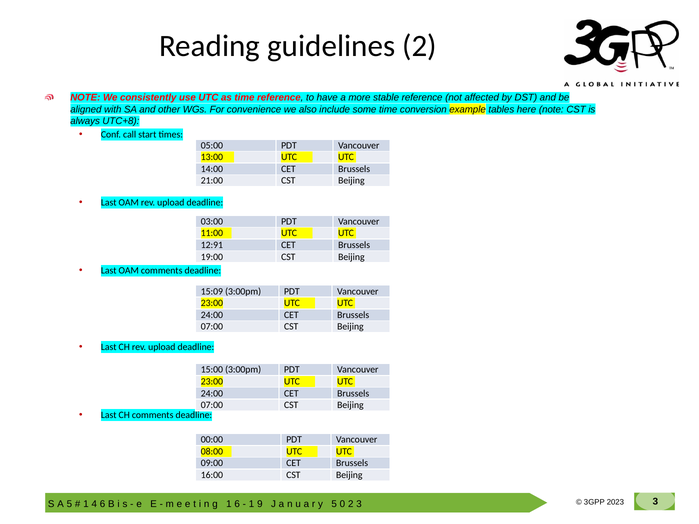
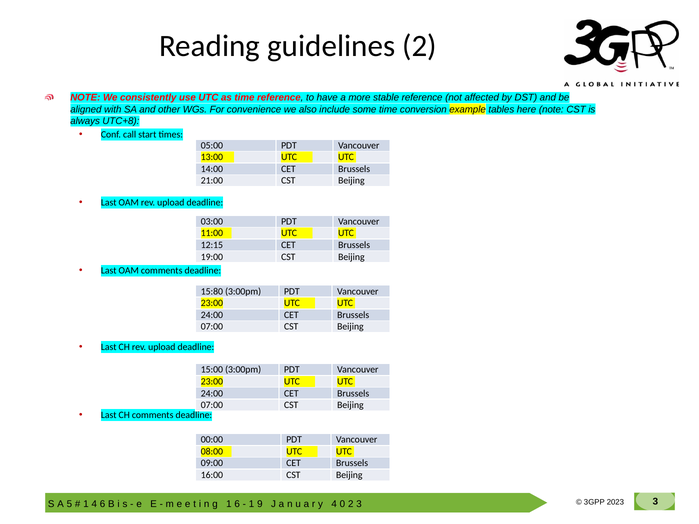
12:91: 12:91 -> 12:15
15:09: 15:09 -> 15:80
5 at (334, 504): 5 -> 4
